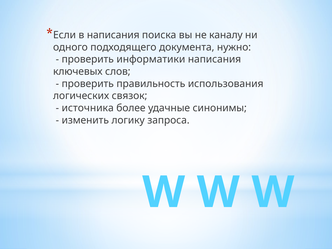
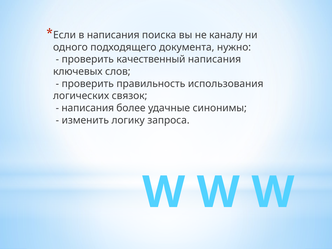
информатики: информатики -> качественный
источника at (88, 108): источника -> написания
